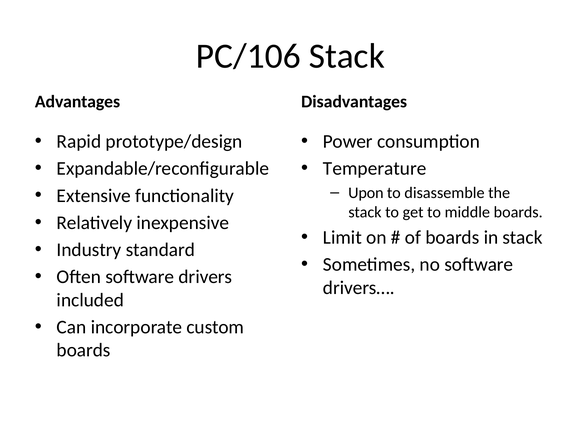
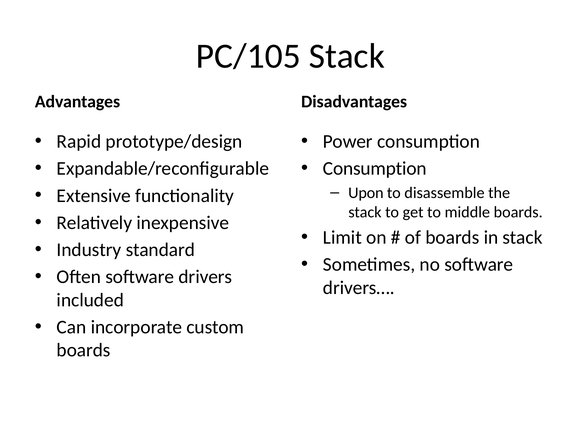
PC/106: PC/106 -> PC/105
Temperature at (375, 169): Temperature -> Consumption
